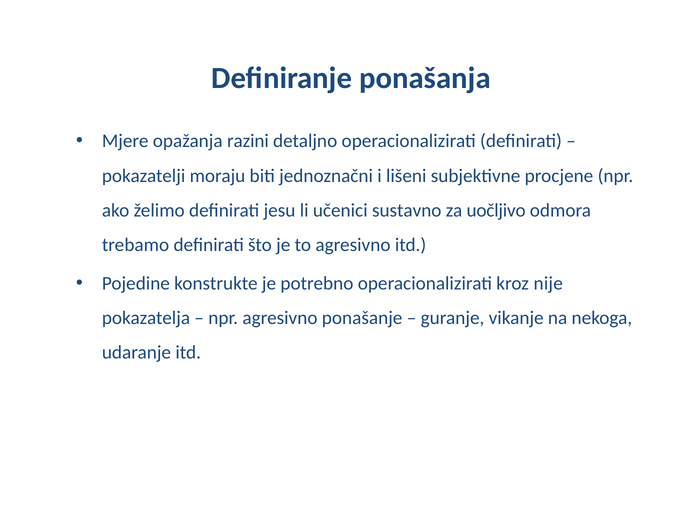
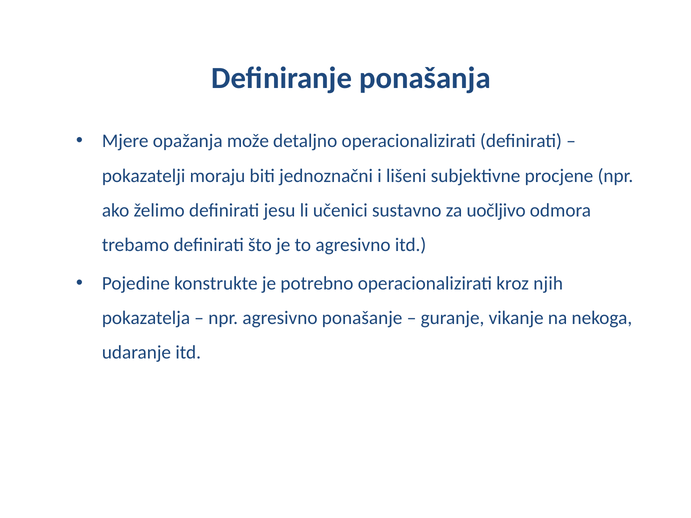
razini: razini -> može
nije: nije -> njih
